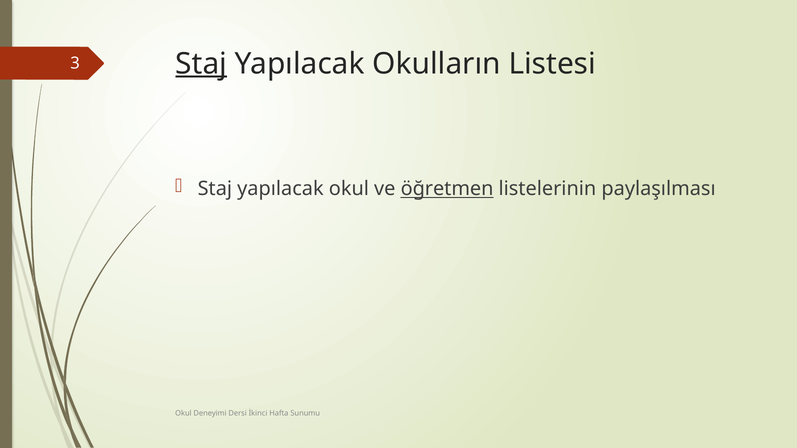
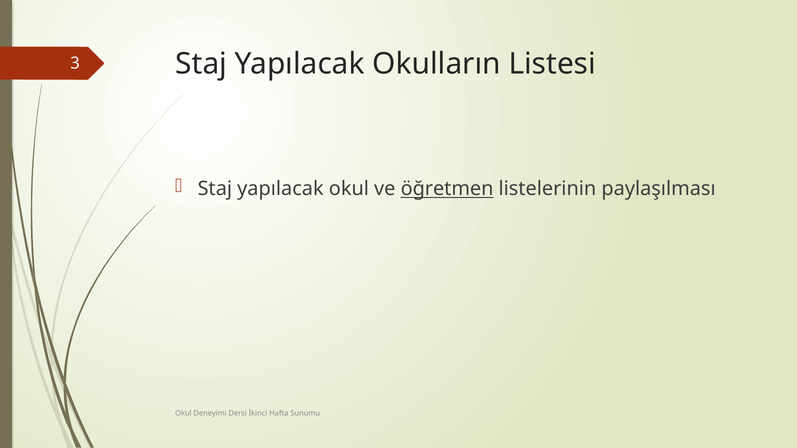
Staj at (201, 64) underline: present -> none
